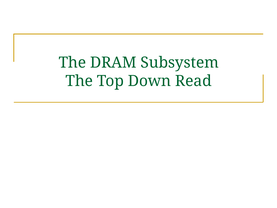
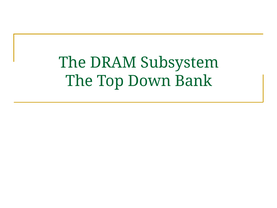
Read: Read -> Bank
